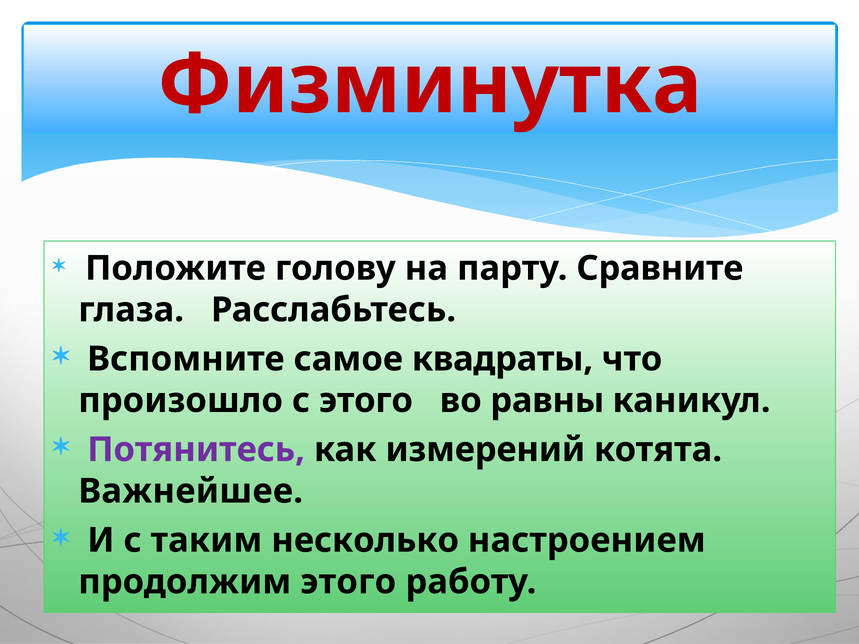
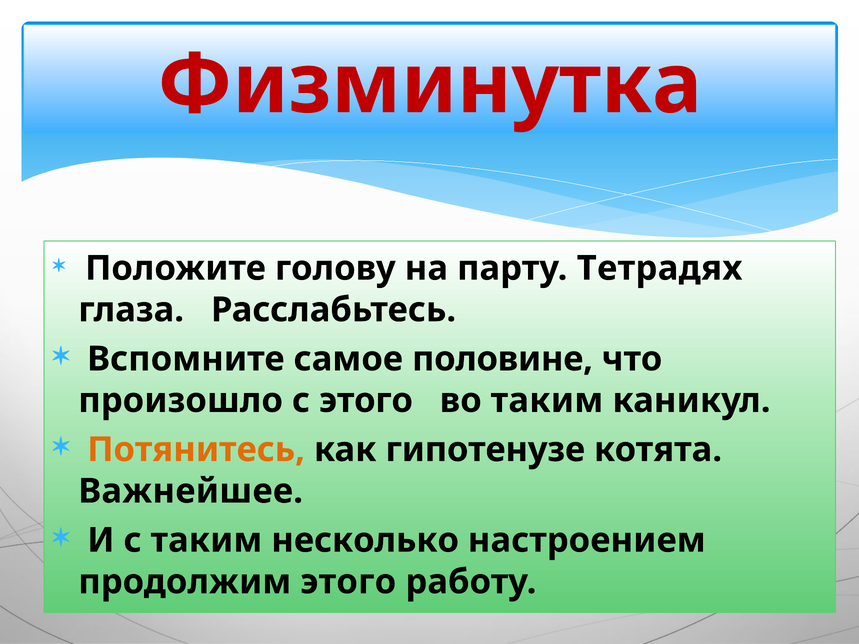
Сравните: Сравните -> Тетрадях
квадраты: квадраты -> половине
во равны: равны -> таким
Потянитесь colour: purple -> orange
измерений: измерений -> гипотенузе
